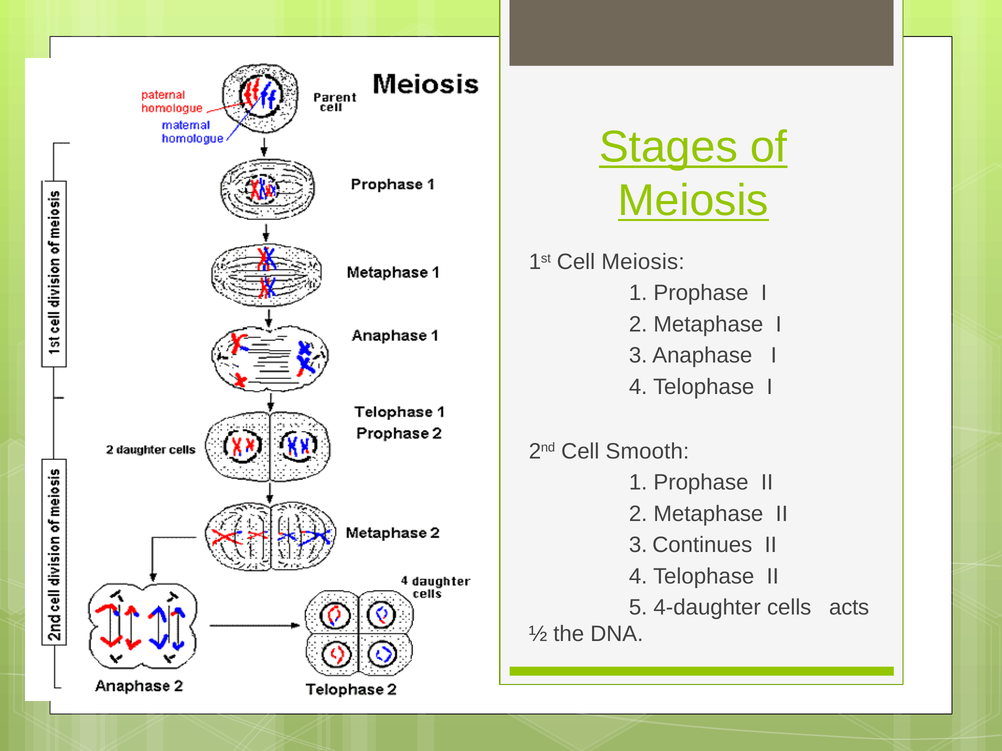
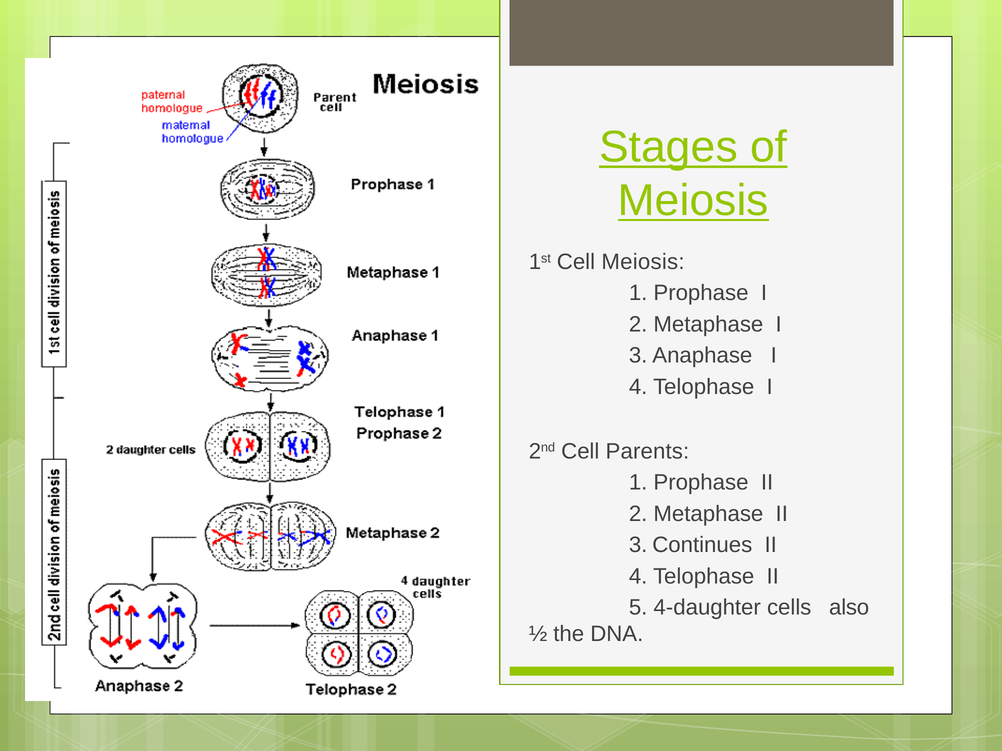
Smooth: Smooth -> Parents
acts: acts -> also
